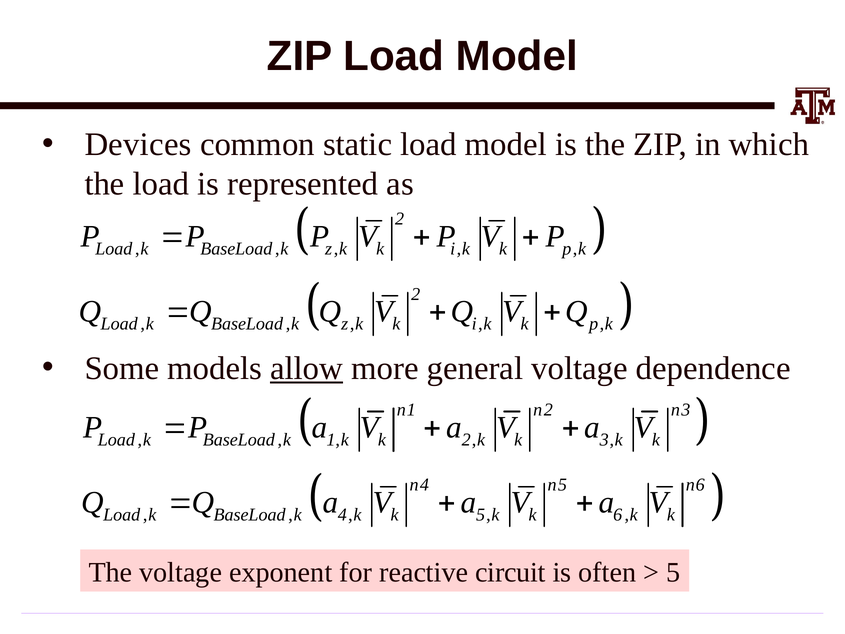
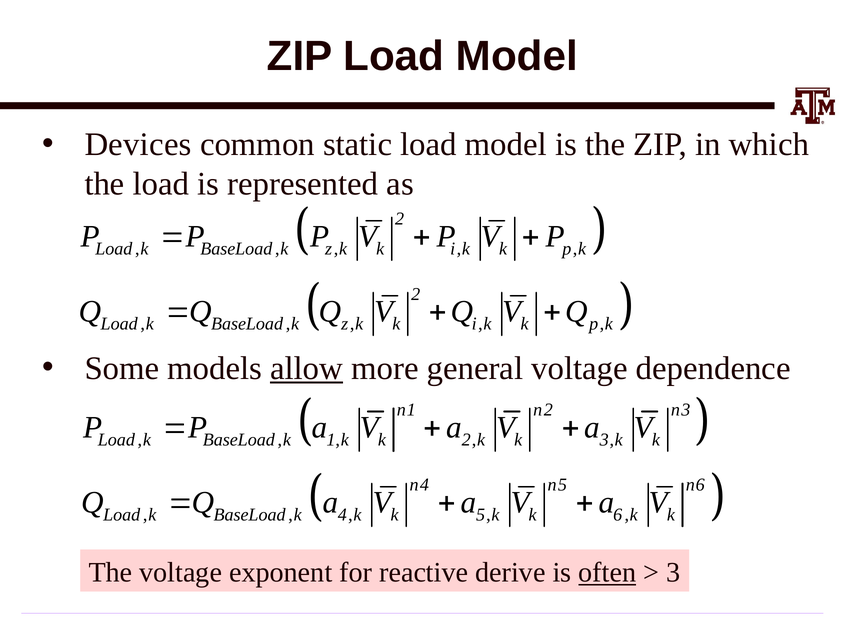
circuit: circuit -> derive
often underline: none -> present
5 at (673, 572): 5 -> 3
